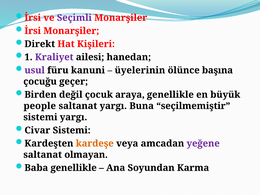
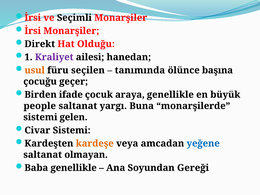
Seçimli colour: purple -> black
Kişileri: Kişileri -> Olduğu
usul colour: purple -> orange
kanuni: kanuni -> seçilen
üyelerinin: üyelerinin -> tanımında
değil: değil -> ifade
seçilmemiştir: seçilmemiştir -> monarşilerde
sistemi yargı: yargı -> gelen
yeğene colour: purple -> blue
Karma: Karma -> Gereği
